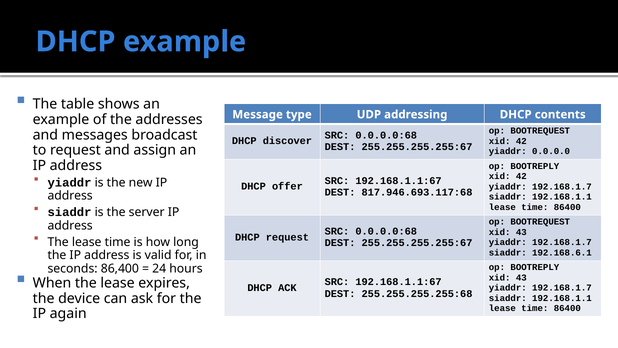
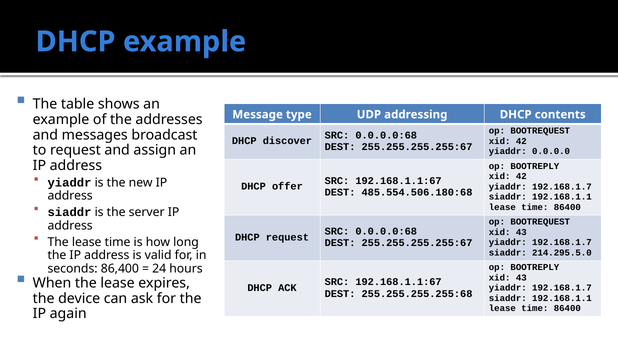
817.946.693.117:68: 817.946.693.117:68 -> 485.554.506.180:68
192.168.6.1: 192.168.6.1 -> 214.295.5.0
